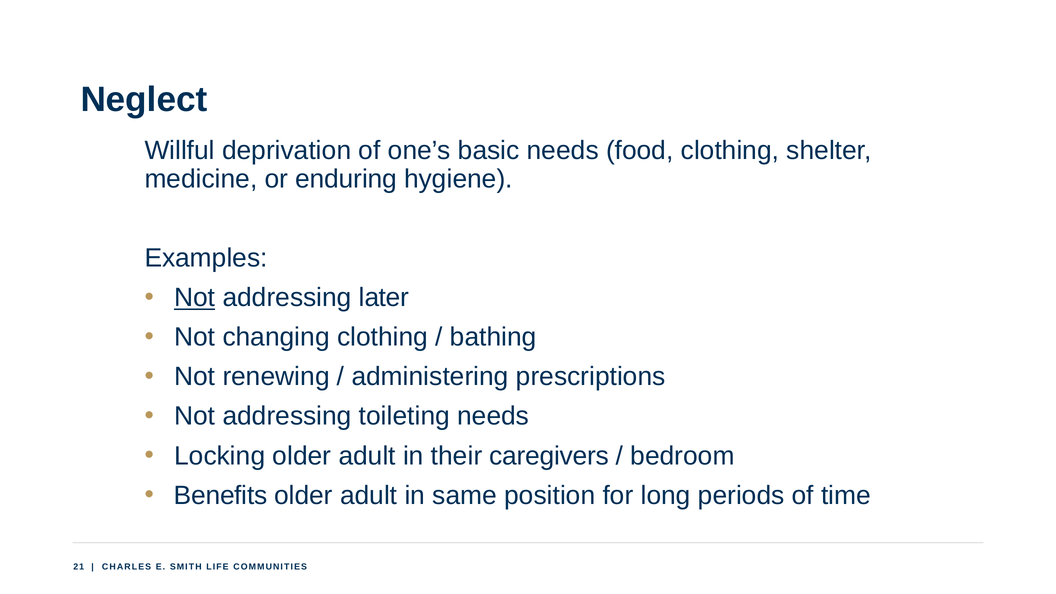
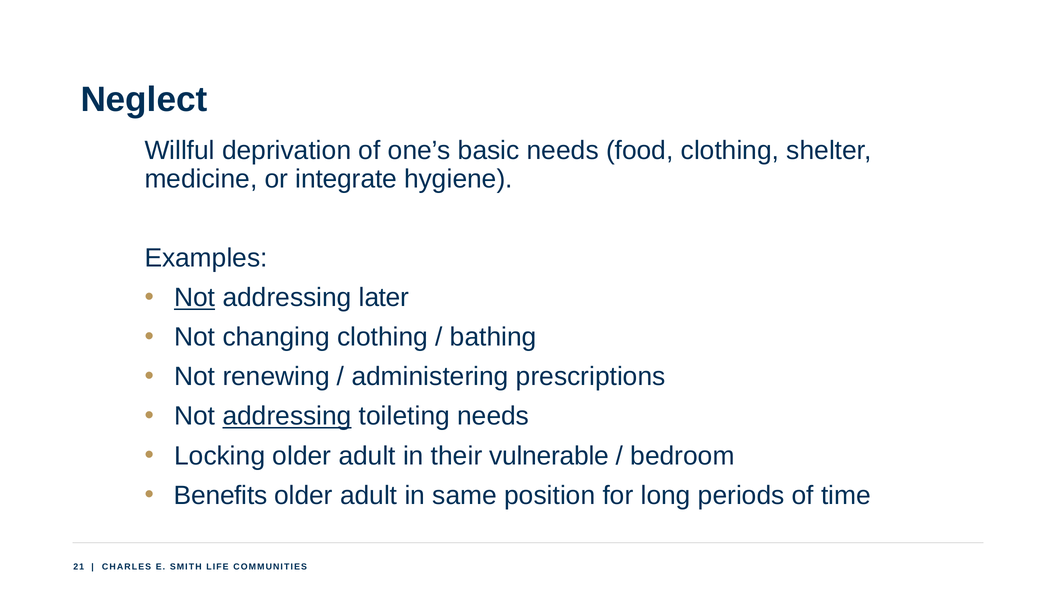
enduring: enduring -> integrate
addressing at (287, 416) underline: none -> present
caregivers: caregivers -> vulnerable
